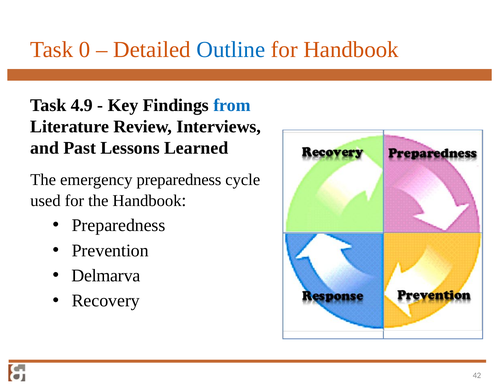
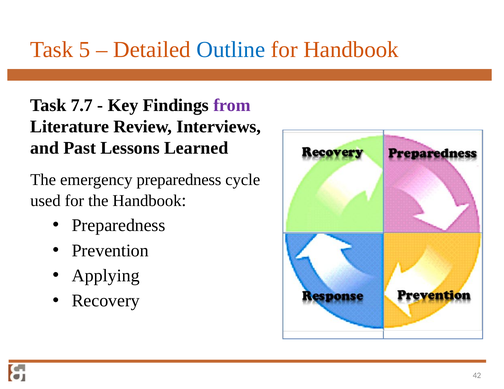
0: 0 -> 5
4.9: 4.9 -> 7.7
from colour: blue -> purple
Delmarva: Delmarva -> Applying
